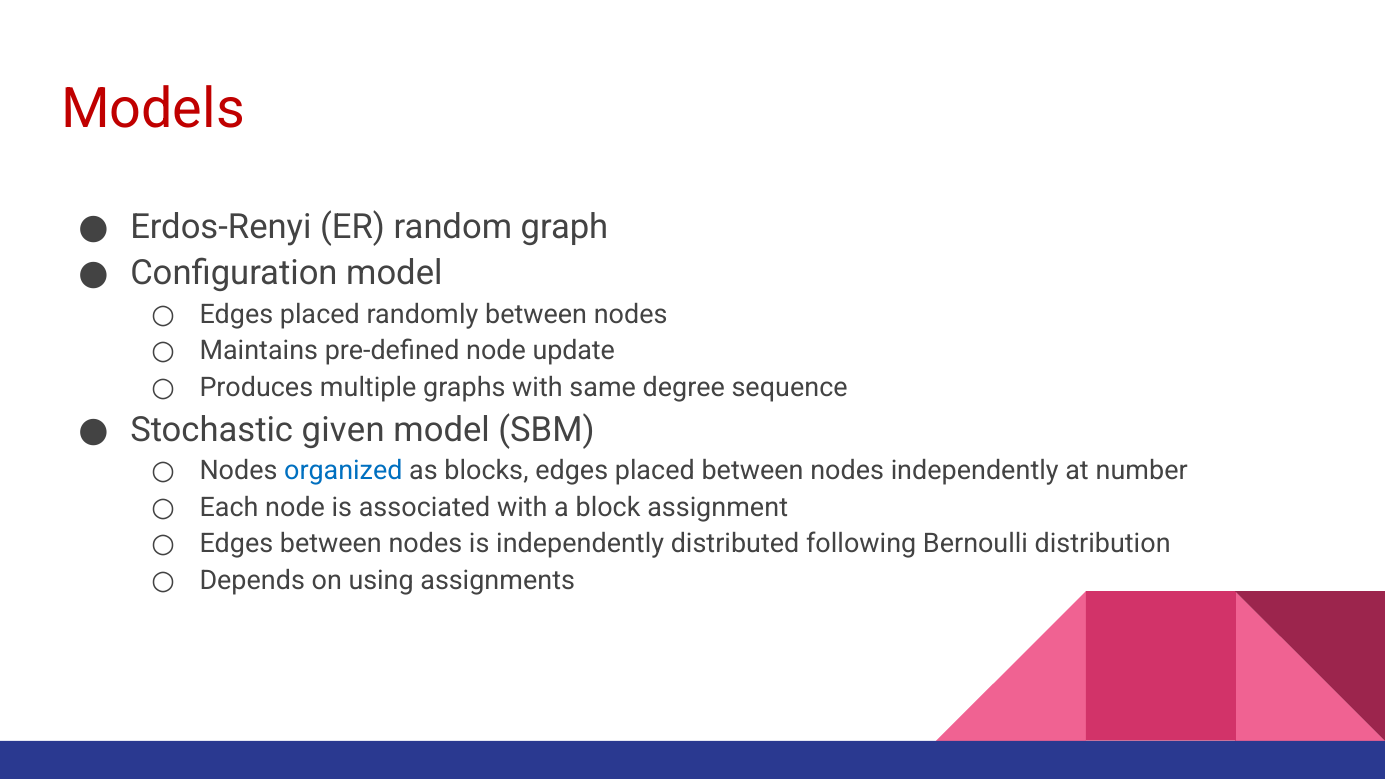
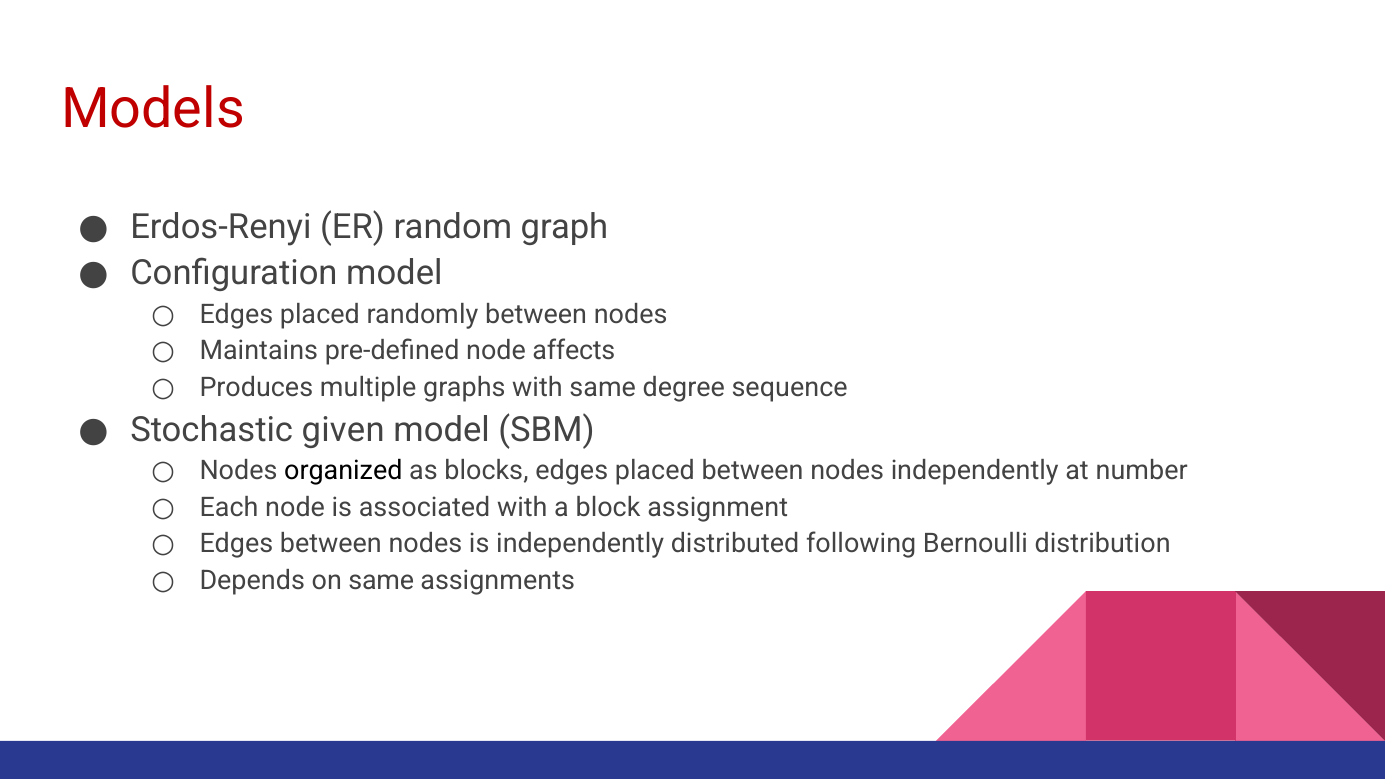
update: update -> affects
organized colour: blue -> black
on using: using -> same
